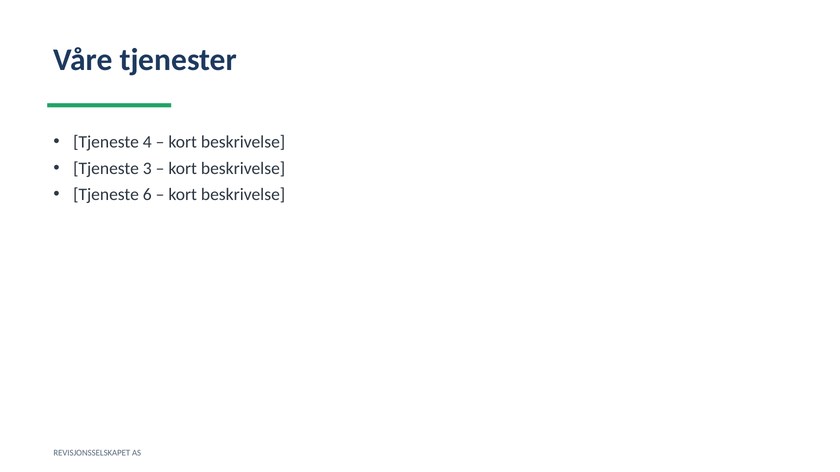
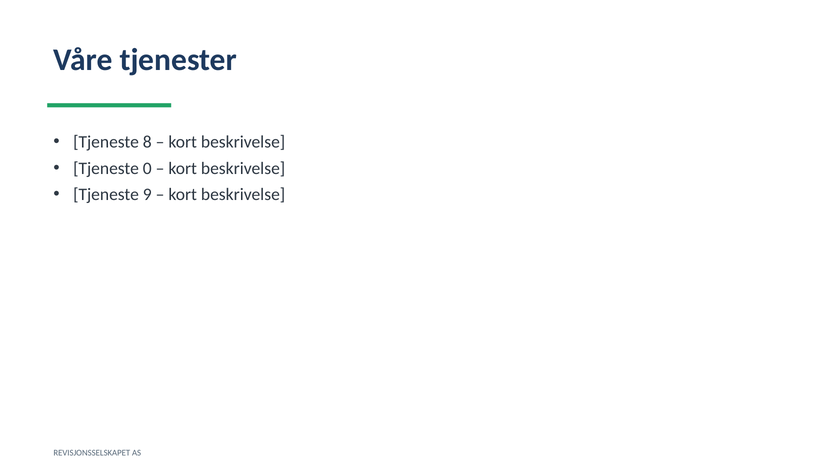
4: 4 -> 8
3: 3 -> 0
6: 6 -> 9
